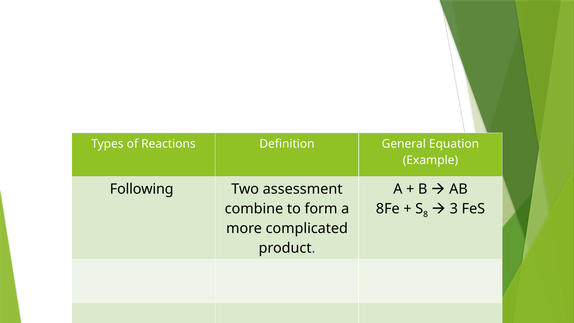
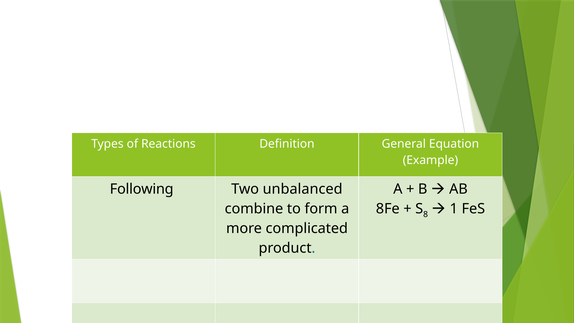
assessment: assessment -> unbalanced
3: 3 -> 1
